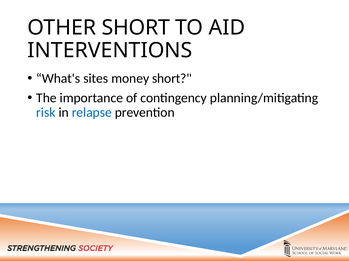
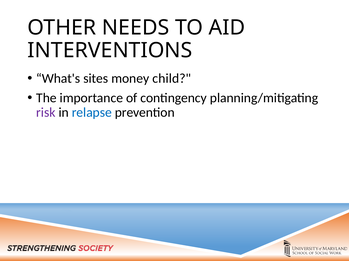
OTHER SHORT: SHORT -> NEEDS
money short: short -> child
risk colour: blue -> purple
